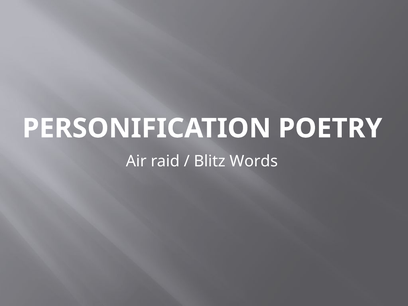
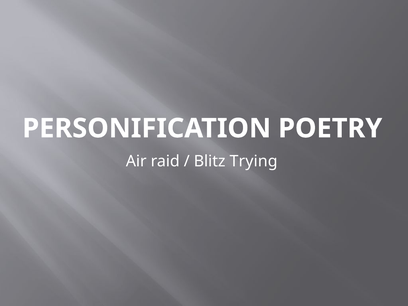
Words: Words -> Trying
